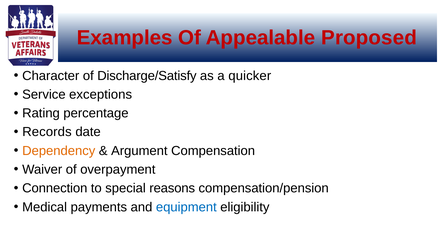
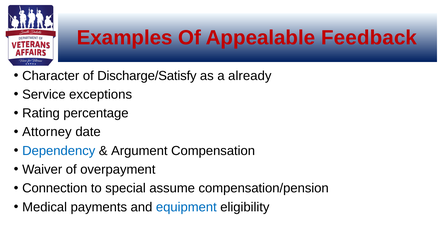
Proposed: Proposed -> Feedback
quicker: quicker -> already
Records: Records -> Attorney
Dependency colour: orange -> blue
reasons: reasons -> assume
